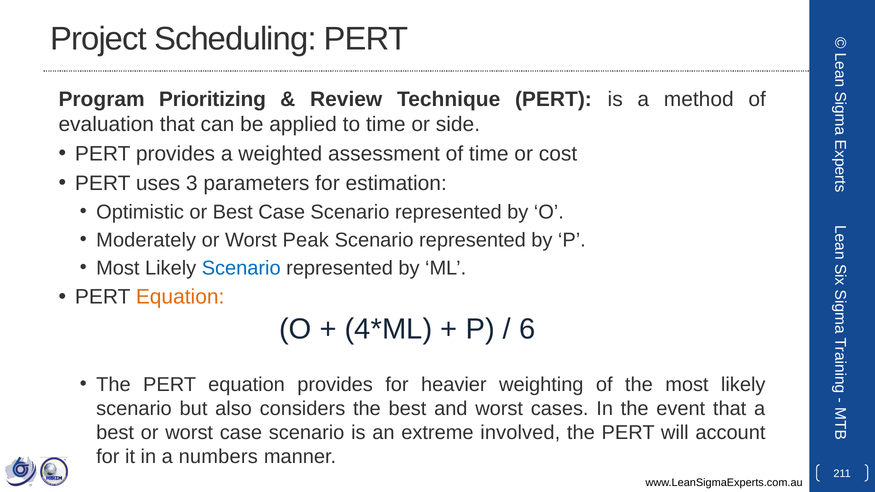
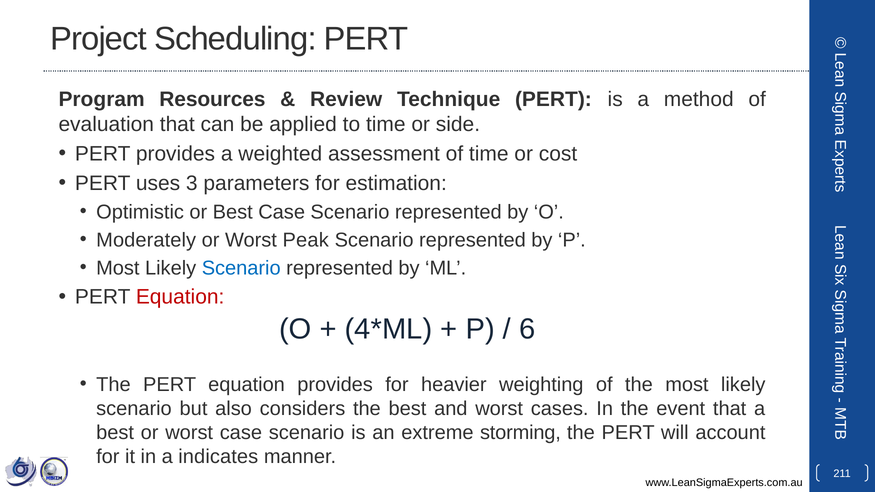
Prioritizing: Prioritizing -> Resources
Equation at (180, 297) colour: orange -> red
involved: involved -> storming
numbers: numbers -> indicates
